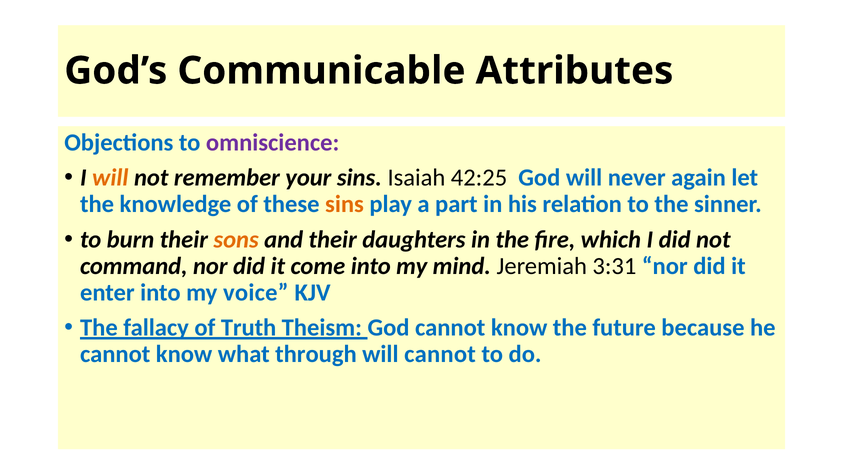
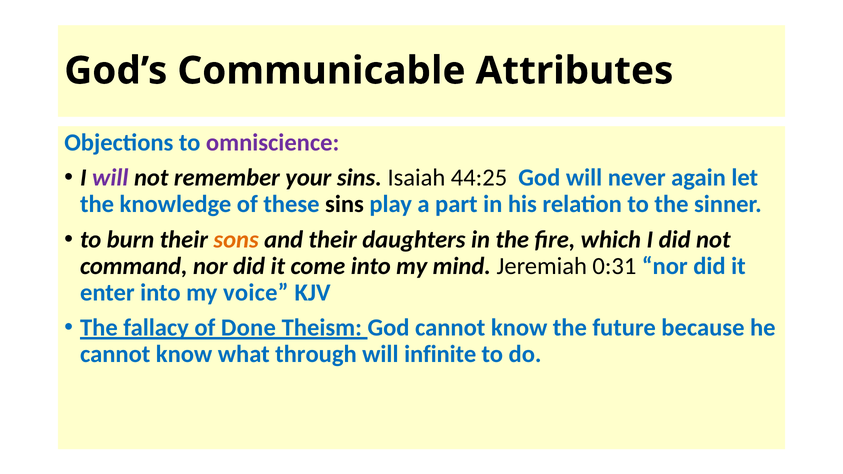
will at (110, 178) colour: orange -> purple
42:25: 42:25 -> 44:25
sins at (344, 204) colour: orange -> black
3:31: 3:31 -> 0:31
Truth: Truth -> Done
will cannot: cannot -> infinite
